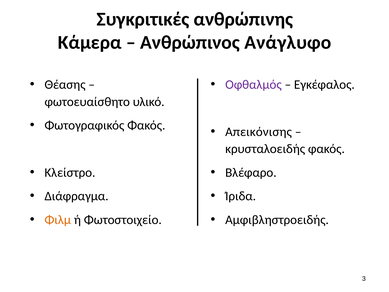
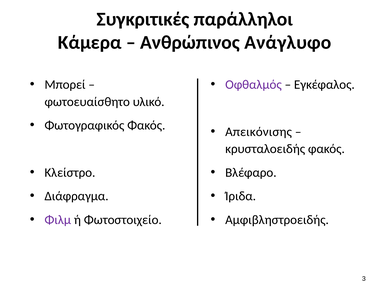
ανθρώπινης: ανθρώπινης -> παράλληλοι
Θέασης: Θέασης -> Μπορεί
Φιλμ colour: orange -> purple
